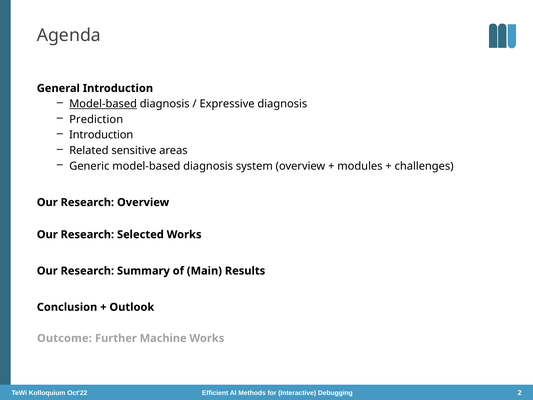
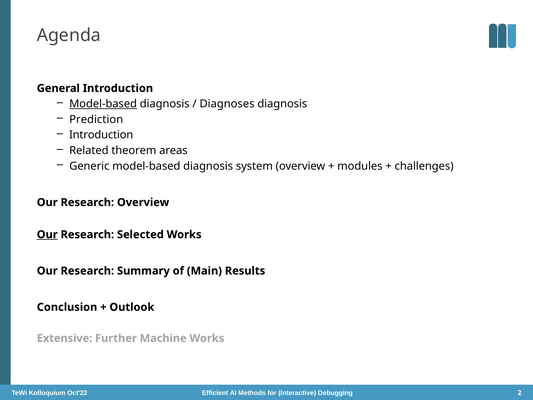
Expressive: Expressive -> Diagnoses
sensitive: sensitive -> theorem
Our at (47, 234) underline: none -> present
Outcome: Outcome -> Extensive
